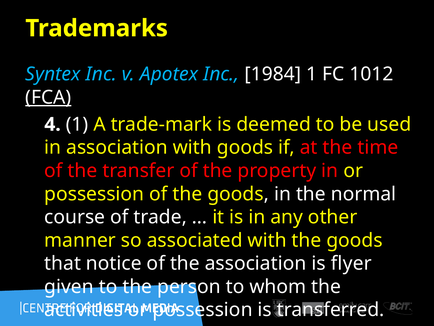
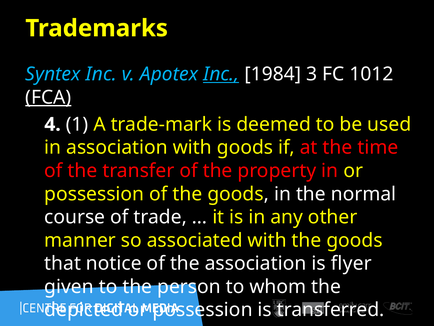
Inc at (221, 74) underline: none -> present
1984 1: 1 -> 3
activities: activities -> depicted
